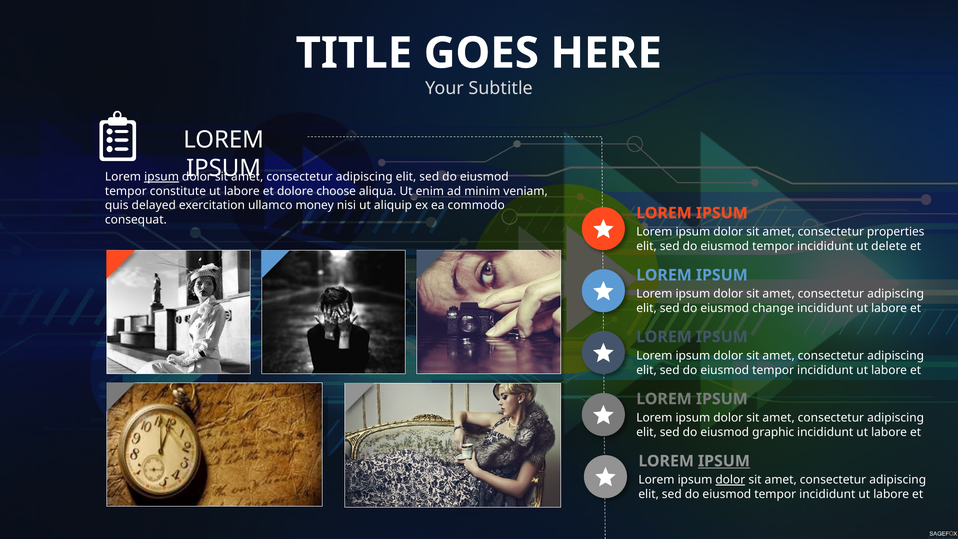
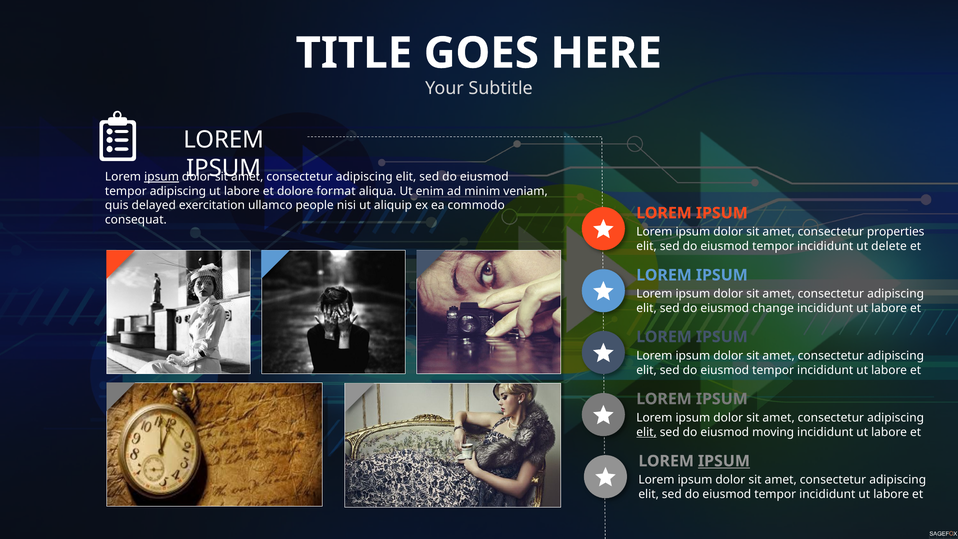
tempor constitute: constitute -> adipiscing
choose: choose -> format
money: money -> people
elit at (647, 432) underline: none -> present
graphic: graphic -> moving
dolor at (730, 480) underline: present -> none
